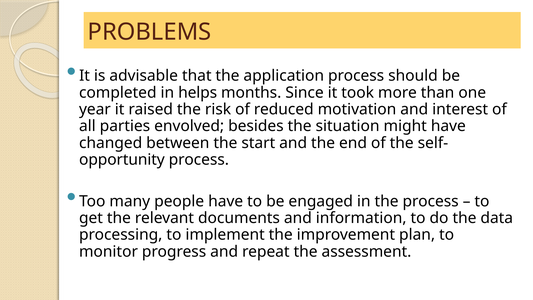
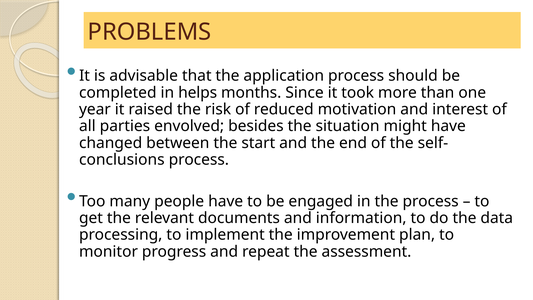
opportunity: opportunity -> conclusions
